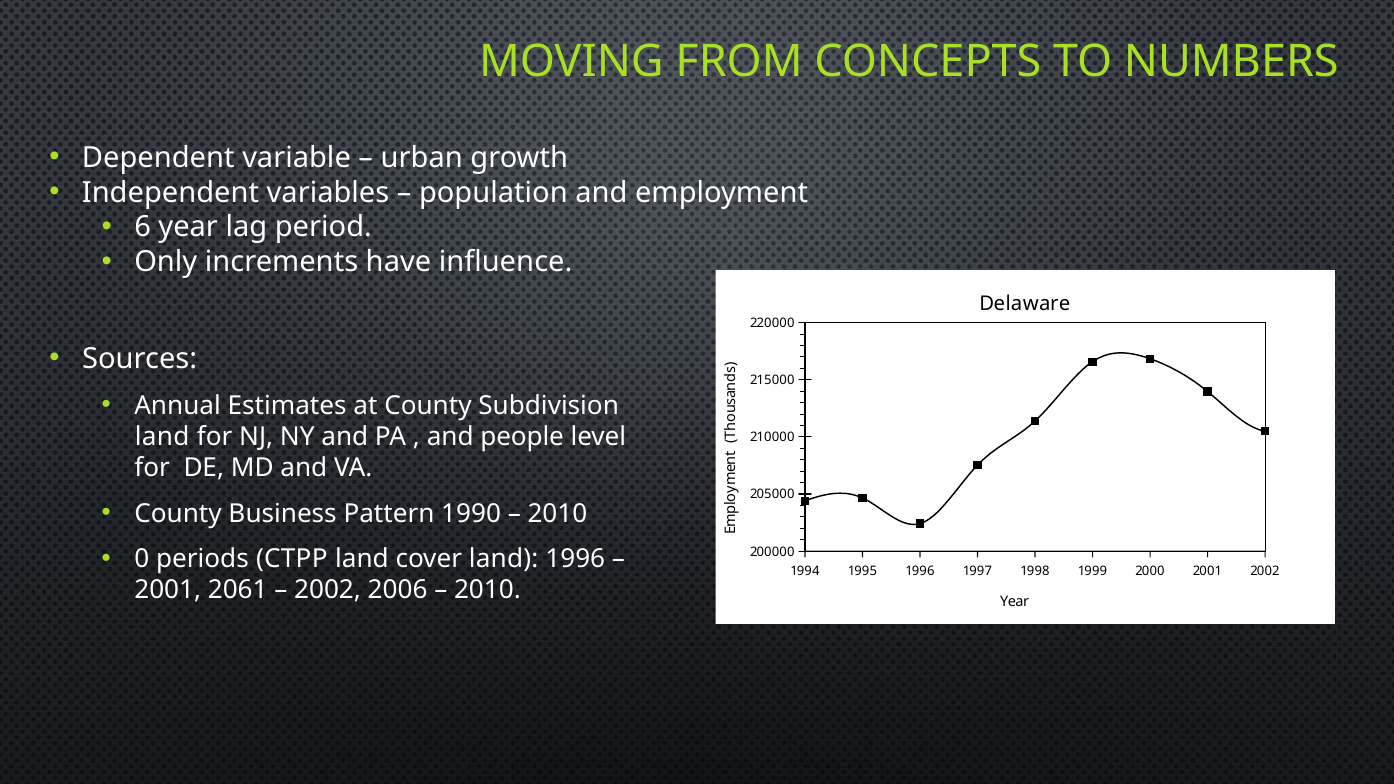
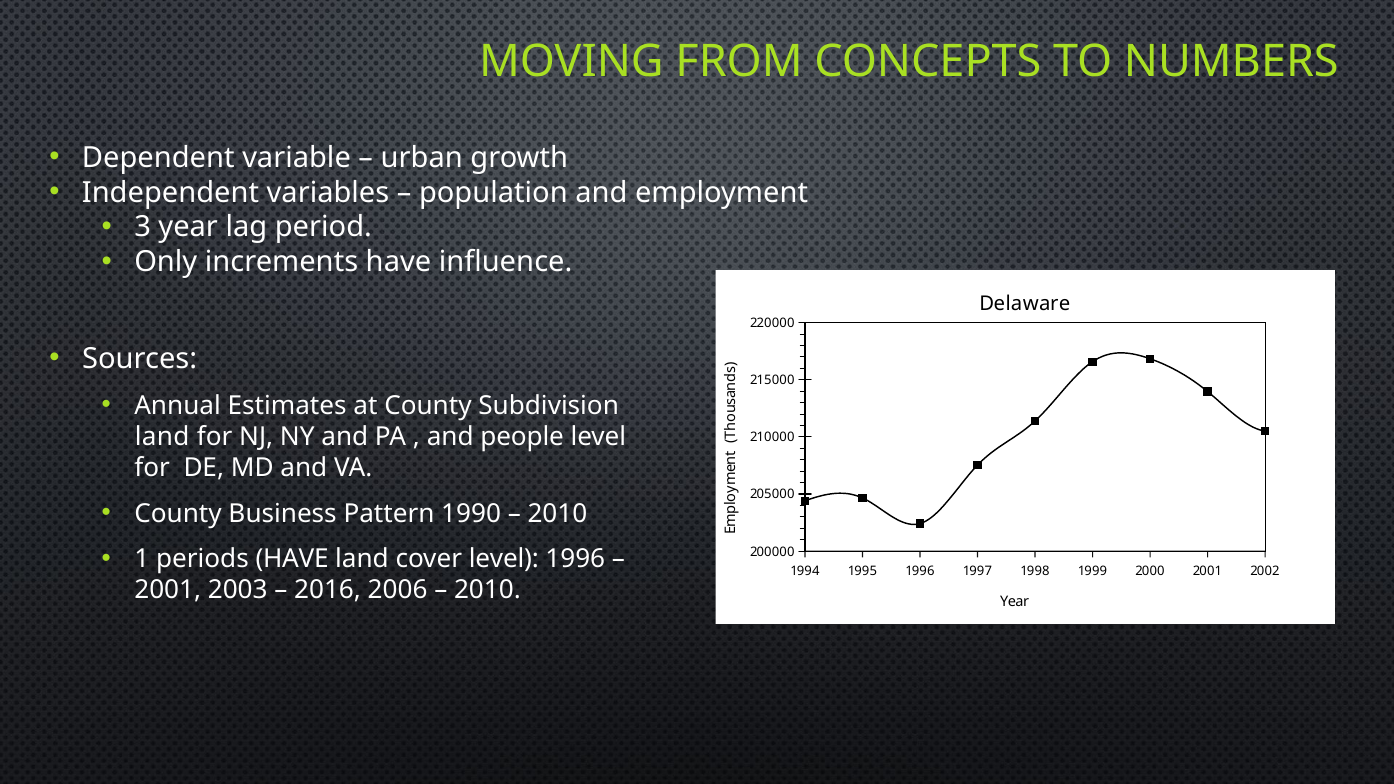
6: 6 -> 3
0: 0 -> 1
periods CTPP: CTPP -> HAVE
cover land: land -> level
2061: 2061 -> 2003
2002 at (328, 590): 2002 -> 2016
